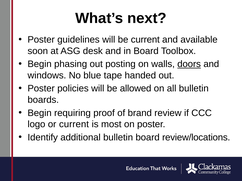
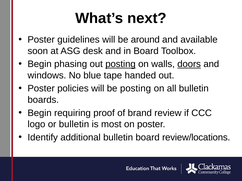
be current: current -> around
posting at (120, 64) underline: none -> present
be allowed: allowed -> posting
or current: current -> bulletin
